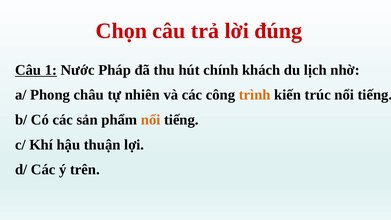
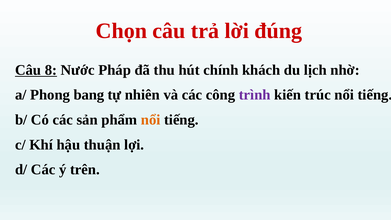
1: 1 -> 8
châu: châu -> bang
trình colour: orange -> purple
